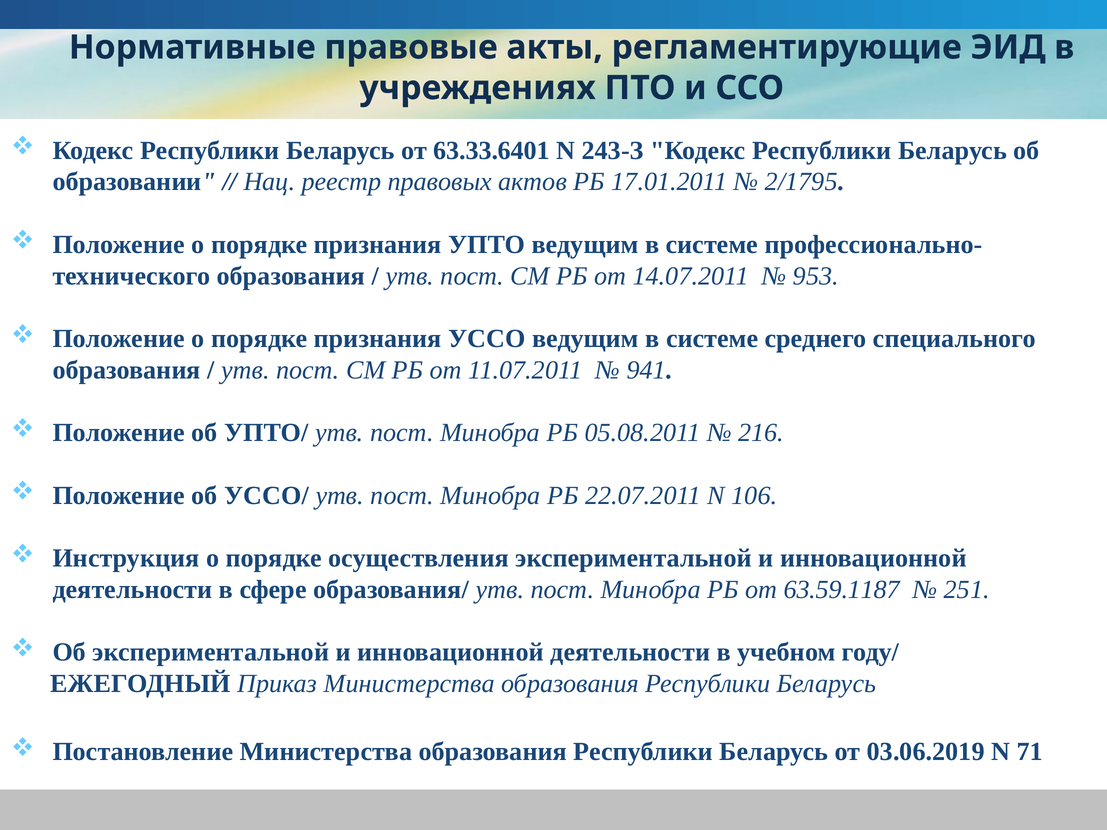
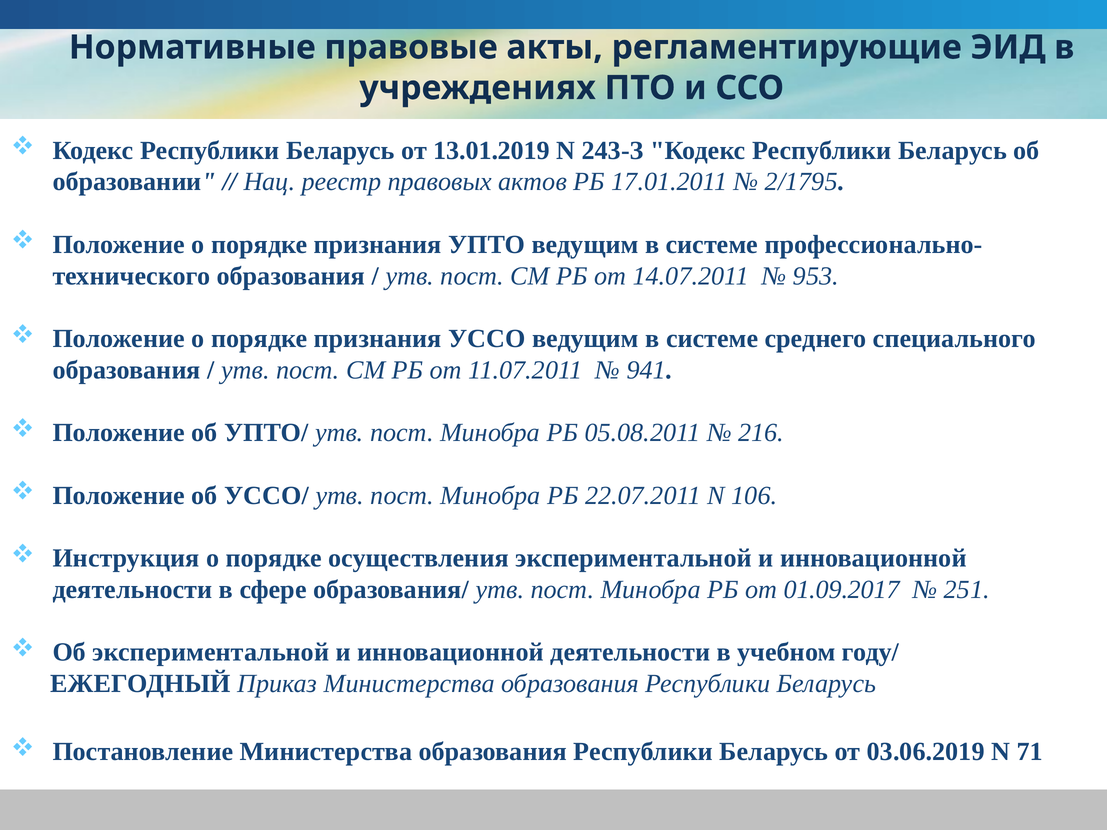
63.33.6401: 63.33.6401 -> 13.01.2019
63.59.1187: 63.59.1187 -> 01.09.2017
